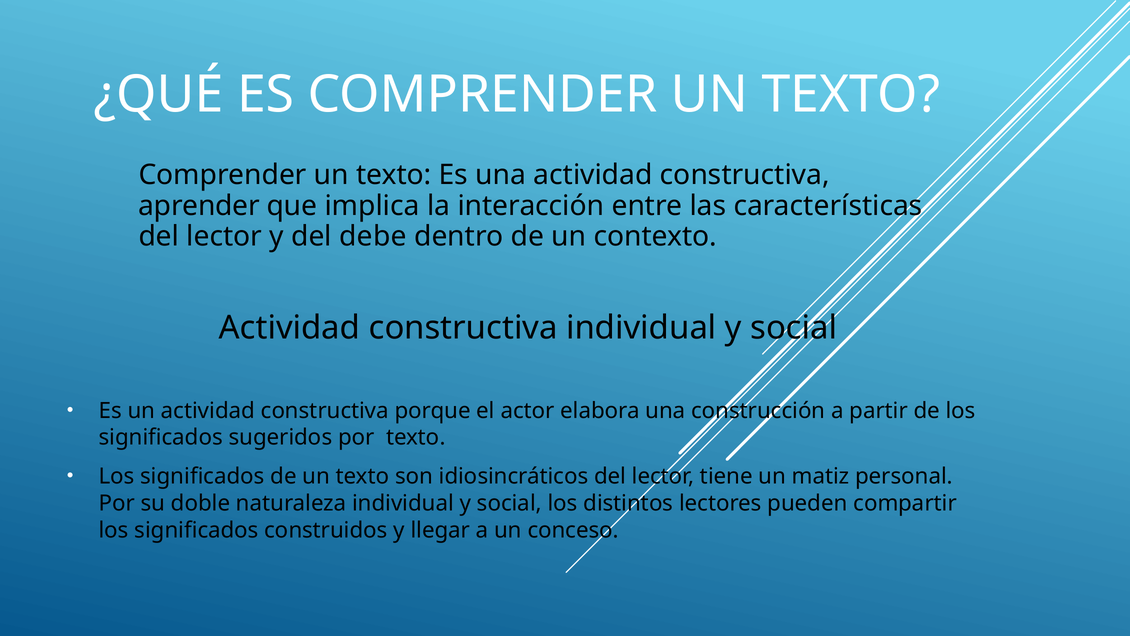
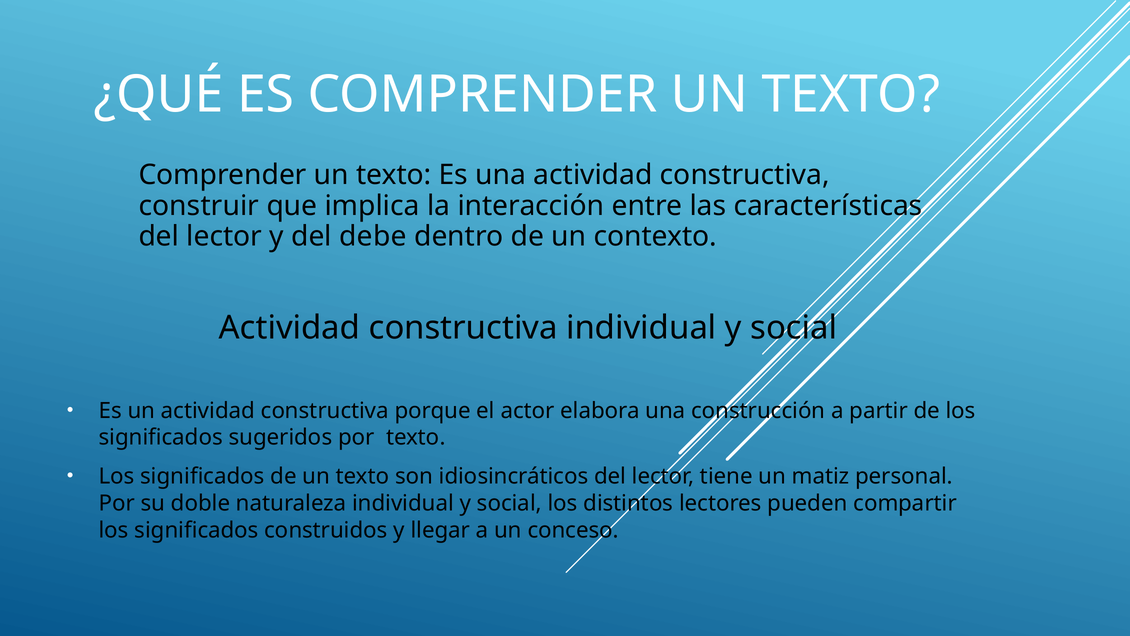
aprender: aprender -> construir
